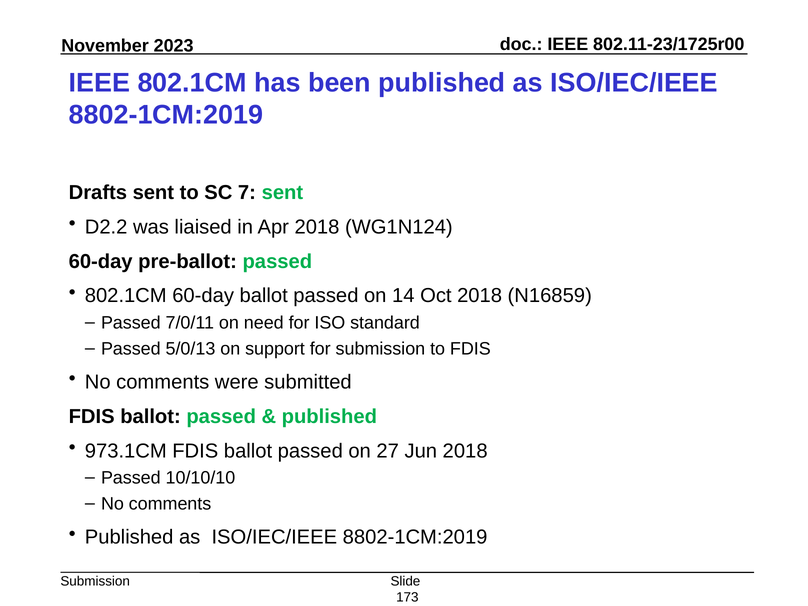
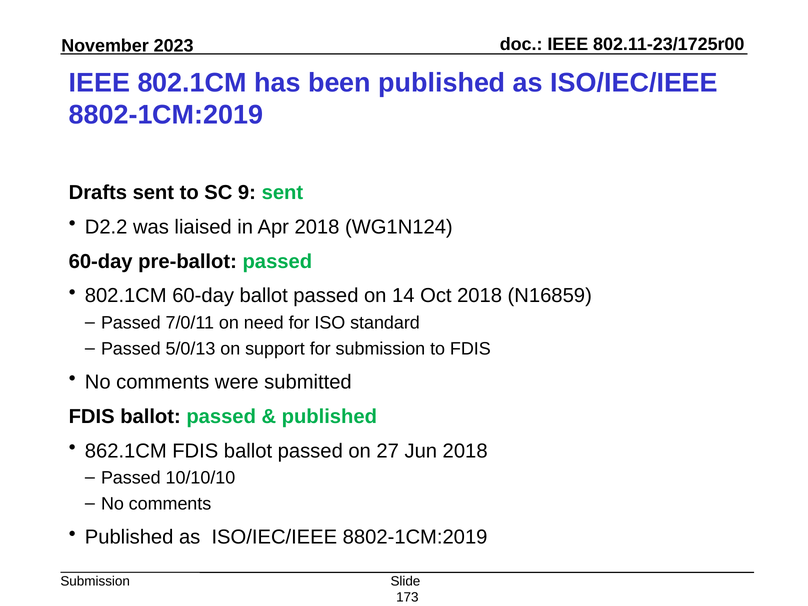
7: 7 -> 9
973.1CM: 973.1CM -> 862.1CM
